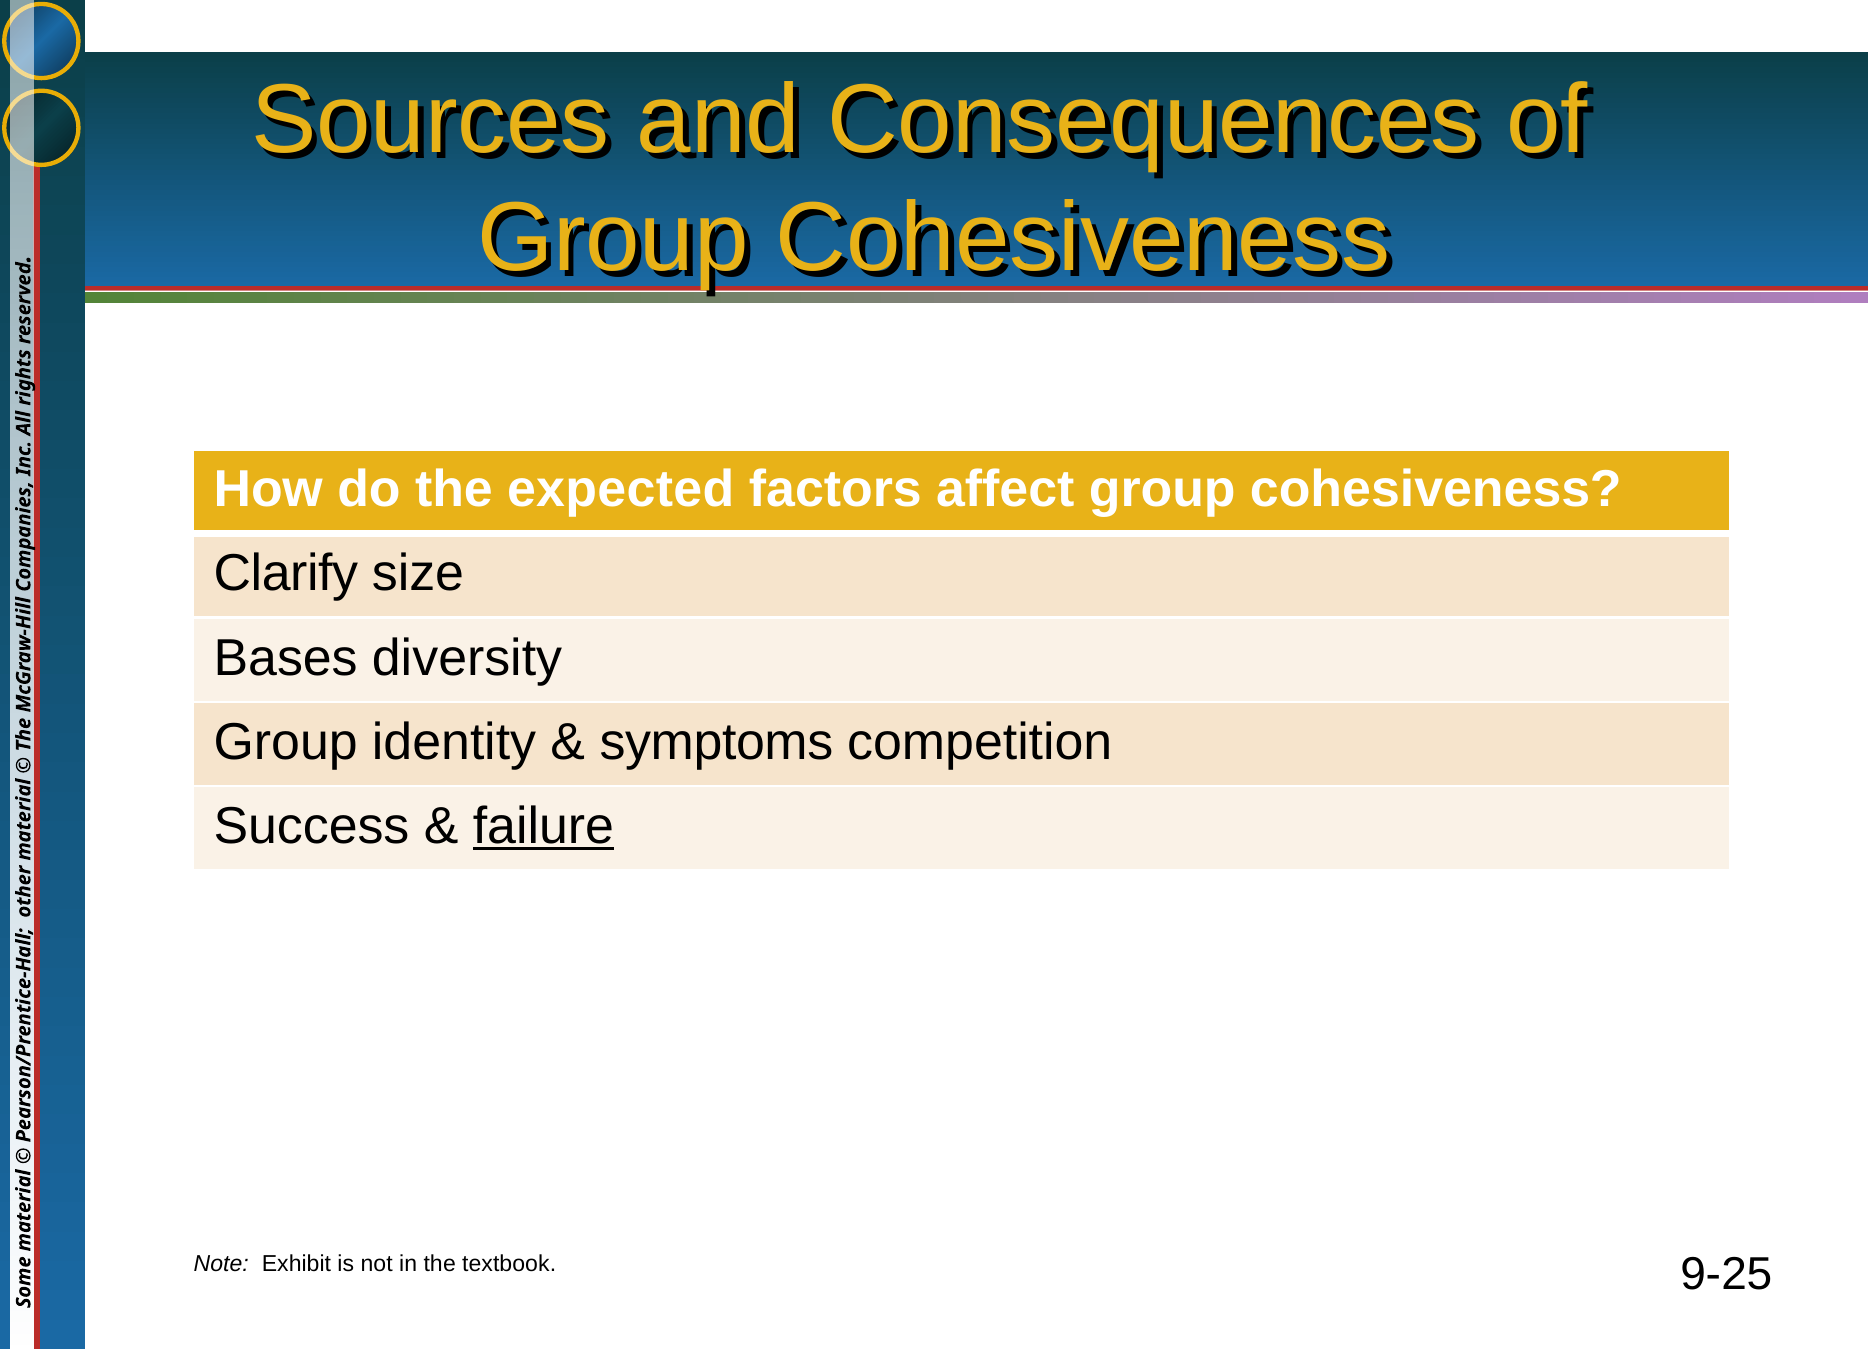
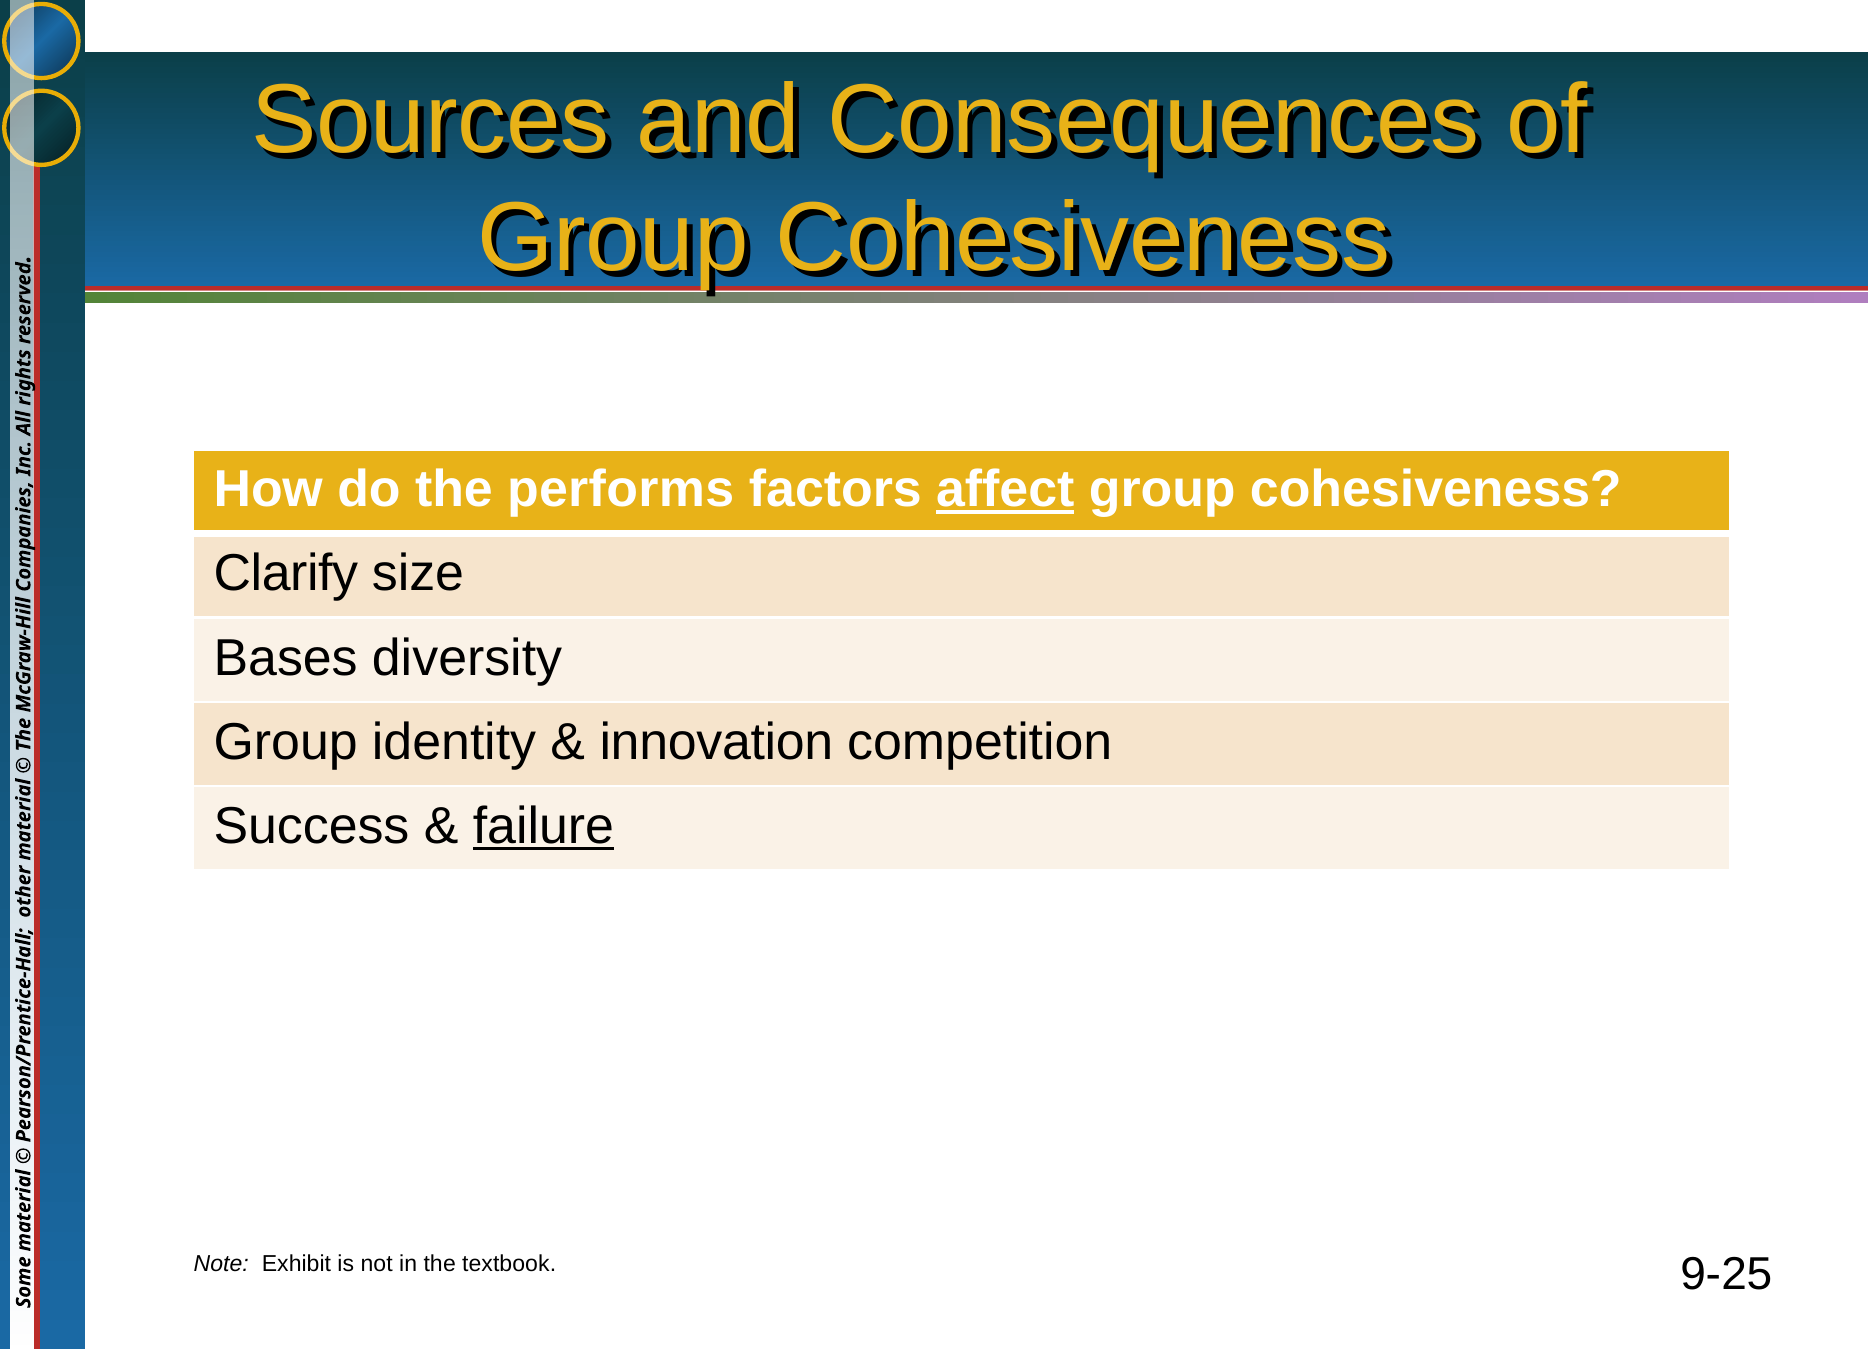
expected: expected -> performs
affect underline: none -> present
symptoms: symptoms -> innovation
